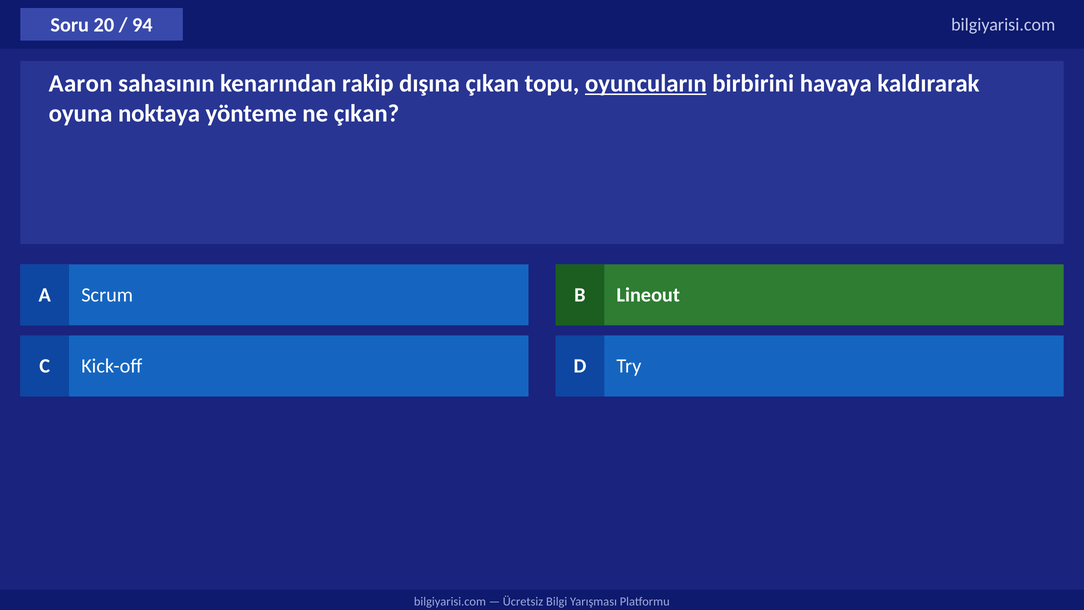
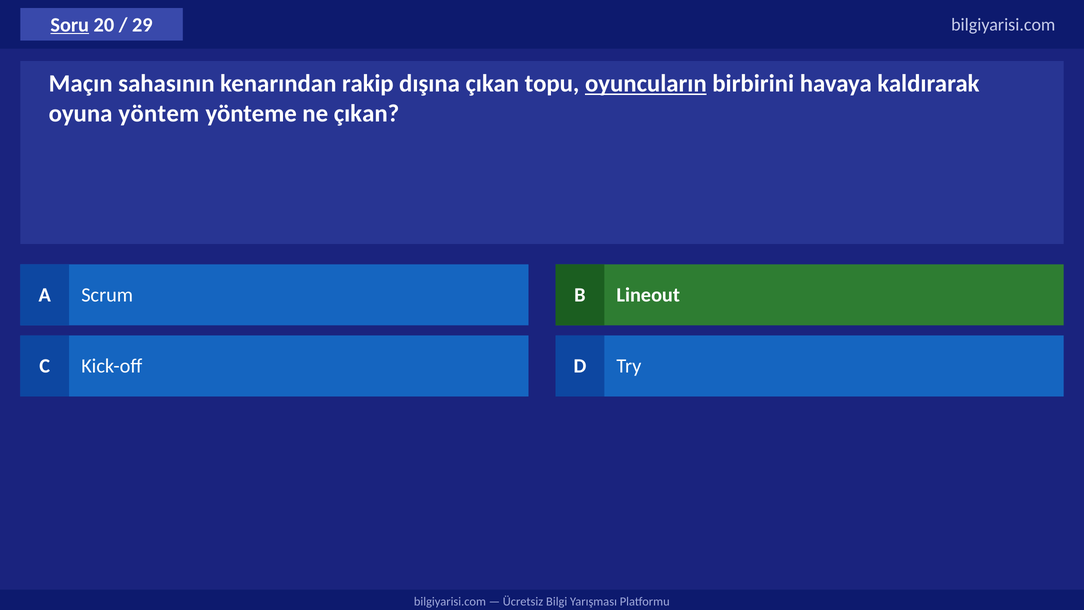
Soru underline: none -> present
94: 94 -> 29
Aaron: Aaron -> Maçın
noktaya: noktaya -> yöntem
